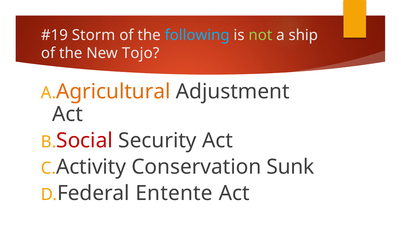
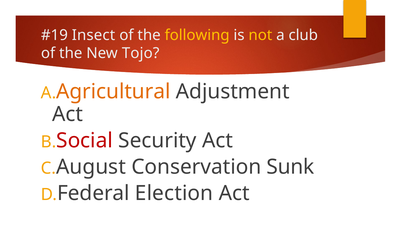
Storm: Storm -> Insect
following colour: light blue -> yellow
not colour: light green -> yellow
ship: ship -> club
Activity: Activity -> August
Entente: Entente -> Election
